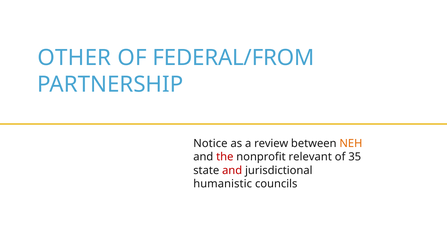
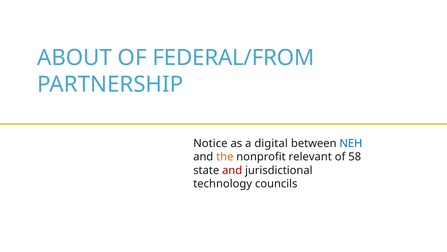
OTHER: OTHER -> ABOUT
review: review -> digital
NEH colour: orange -> blue
the colour: red -> orange
35: 35 -> 58
humanistic: humanistic -> technology
